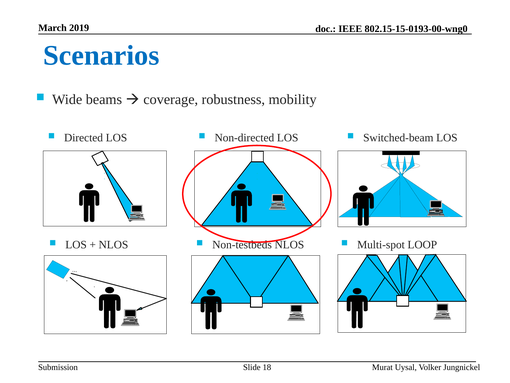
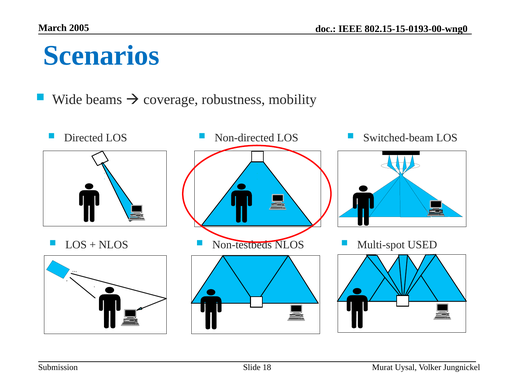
2019: 2019 -> 2005
LOOP: LOOP -> USED
